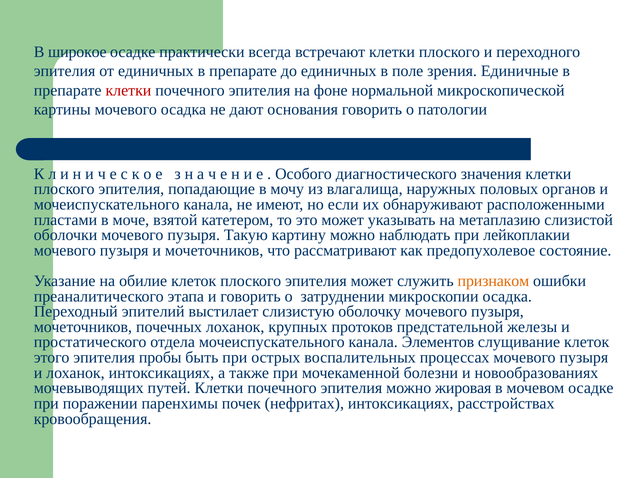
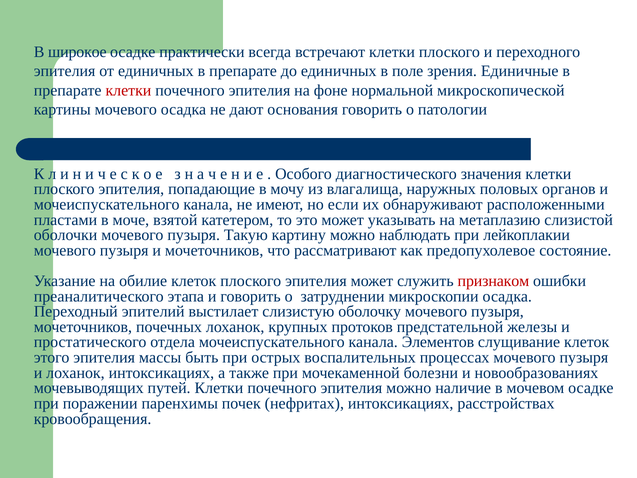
признаком colour: orange -> red
пробы: пробы -> массы
жировая: жировая -> наличие
